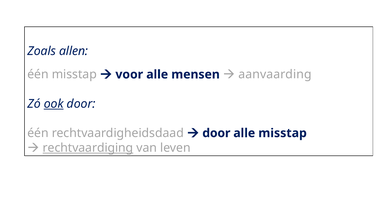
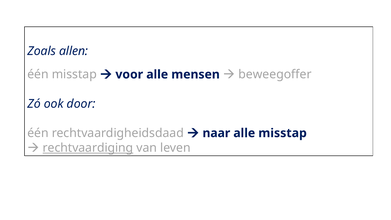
aanvaarding: aanvaarding -> beweegoffer
ook underline: present -> none
door at (216, 133): door -> naar
